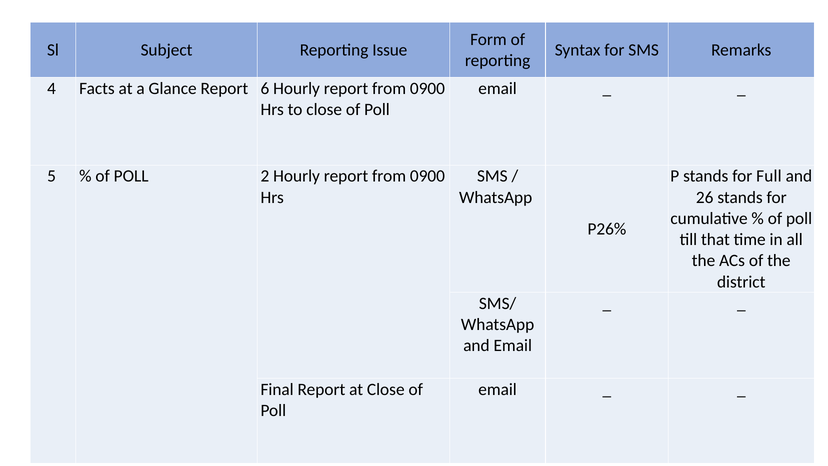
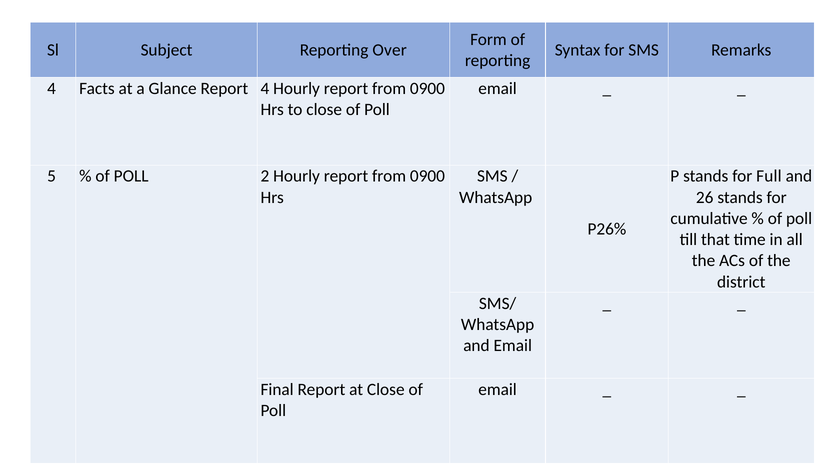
Issue: Issue -> Over
Report 6: 6 -> 4
